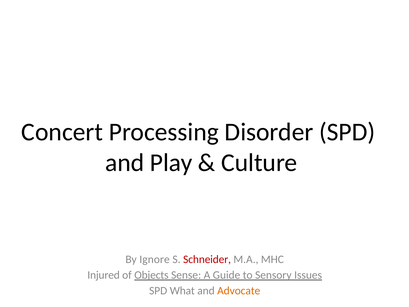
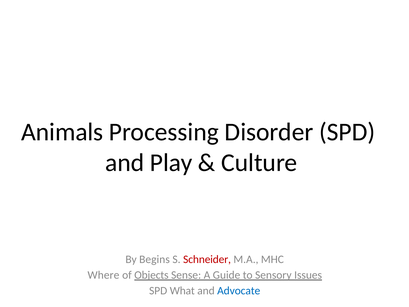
Concert: Concert -> Animals
Ignore: Ignore -> Begins
Injured: Injured -> Where
Advocate colour: orange -> blue
